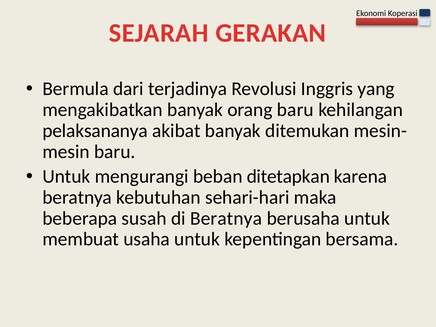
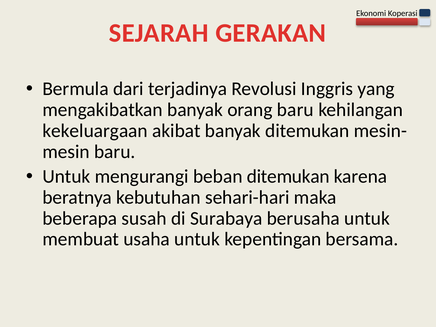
pelaksananya: pelaksananya -> kekeluargaan
beban ditetapkan: ditetapkan -> ditemukan
di Beratnya: Beratnya -> Surabaya
